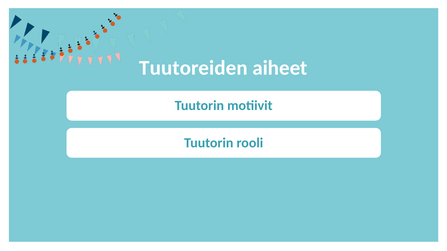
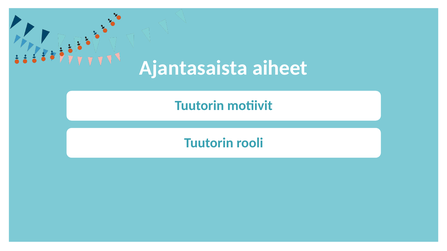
Tuutoreiden: Tuutoreiden -> Ajantasaista
